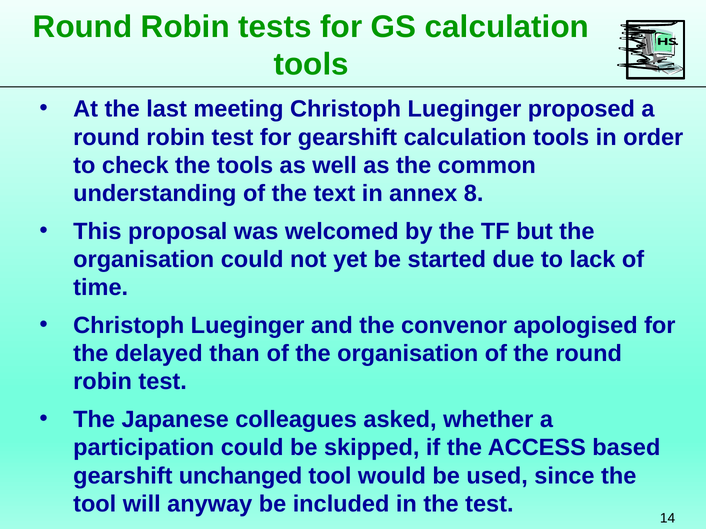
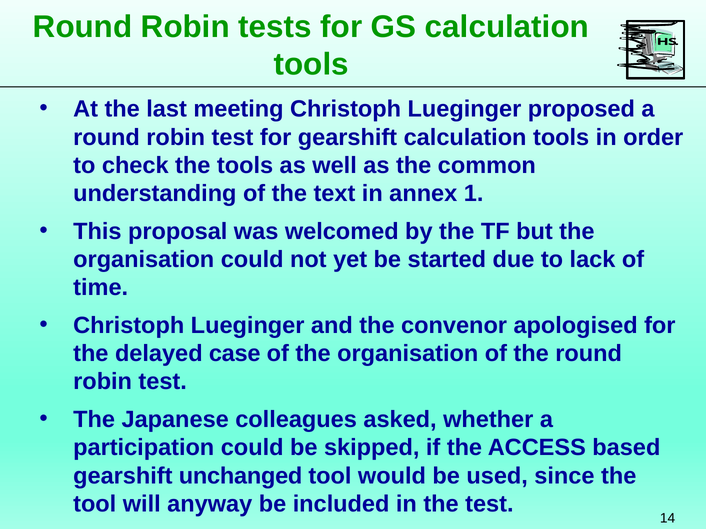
8: 8 -> 1
than: than -> case
